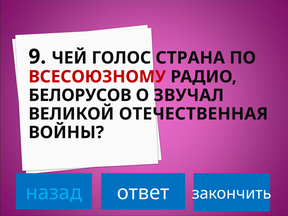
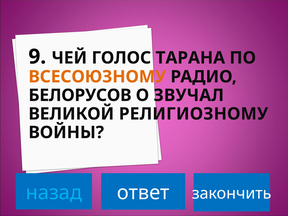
СТРАНА: СТРАНА -> ТАРАНА
ВСЕСОЮЗНОМУ colour: red -> orange
ОТЕЧЕСТВЕННАЯ: ОТЕЧЕСТВЕННАЯ -> РЕЛИГИОЗНОМУ
